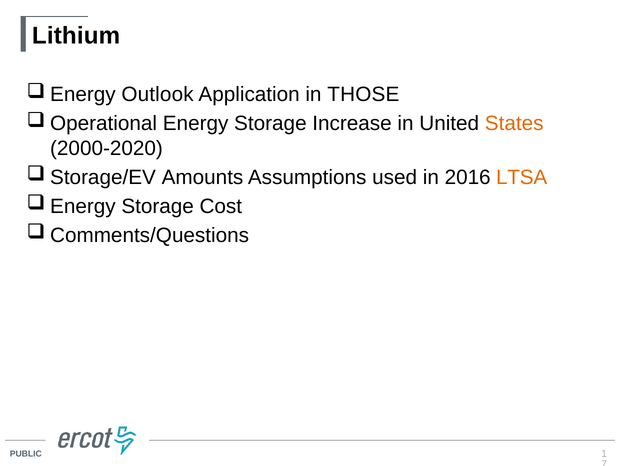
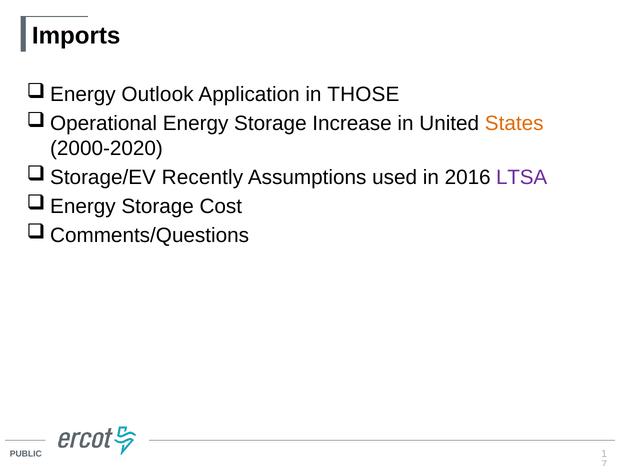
Lithium: Lithium -> Imports
Amounts: Amounts -> Recently
LTSA colour: orange -> purple
